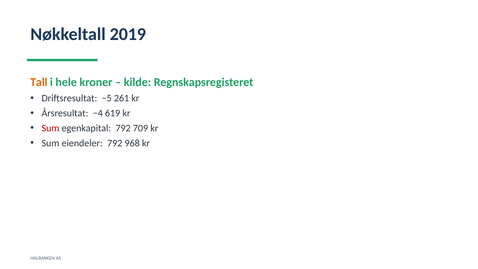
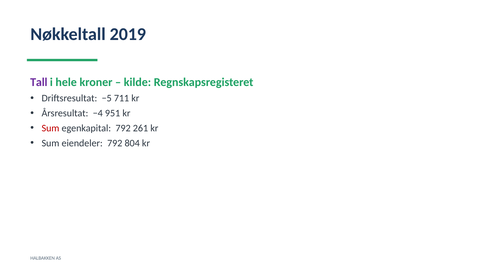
Tall colour: orange -> purple
261: 261 -> 711
619: 619 -> 951
709: 709 -> 261
968: 968 -> 804
